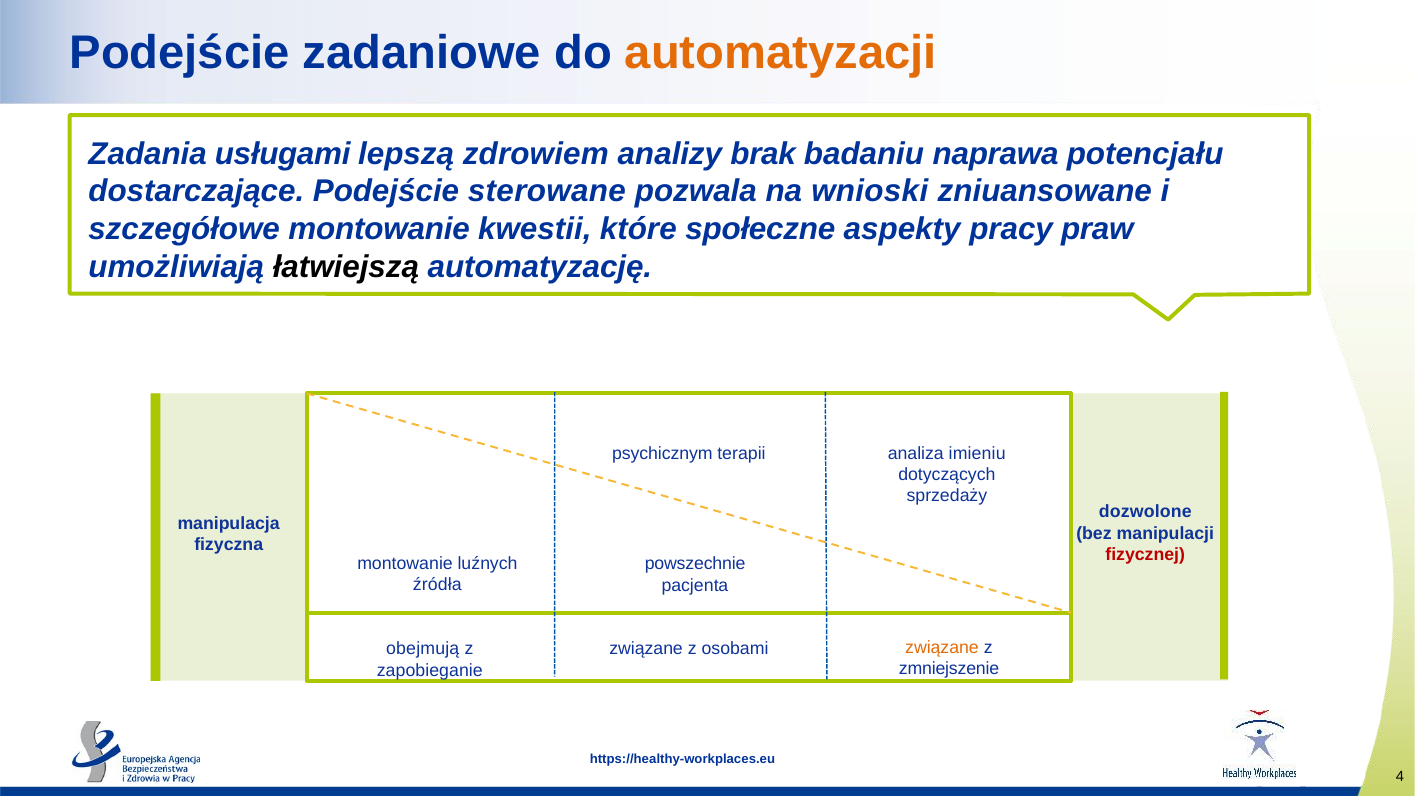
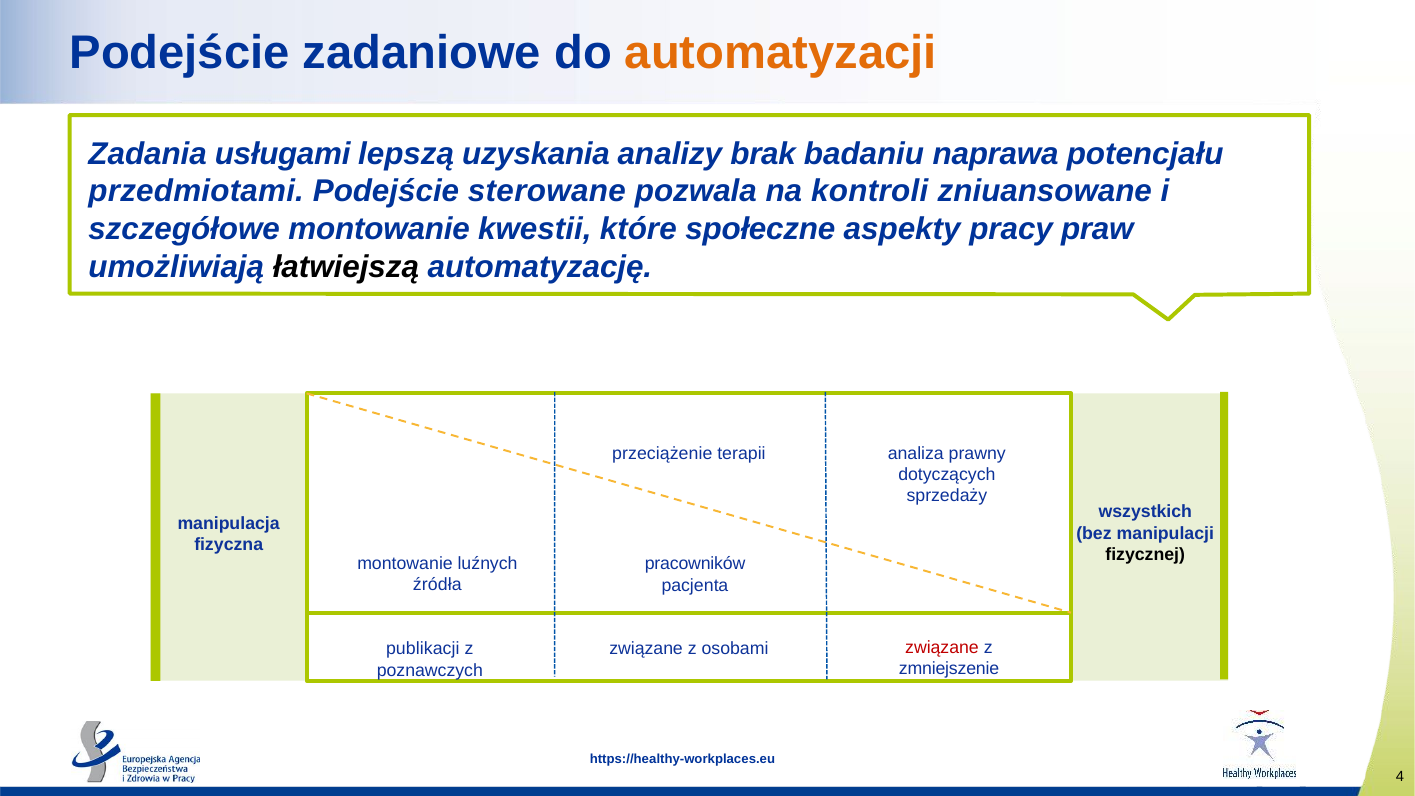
zdrowiem: zdrowiem -> uzyskania
dostarczające: dostarczające -> przedmiotami
wnioski: wnioski -> kontroli
psychicznym: psychicznym -> przeciążenie
imieniu: imieniu -> prawny
dozwolone: dozwolone -> wszystkich
fizycznej colour: red -> black
powszechnie: powszechnie -> pracowników
obejmują: obejmują -> publikacji
związane at (942, 648) colour: orange -> red
zapobieganie: zapobieganie -> poznawczych
